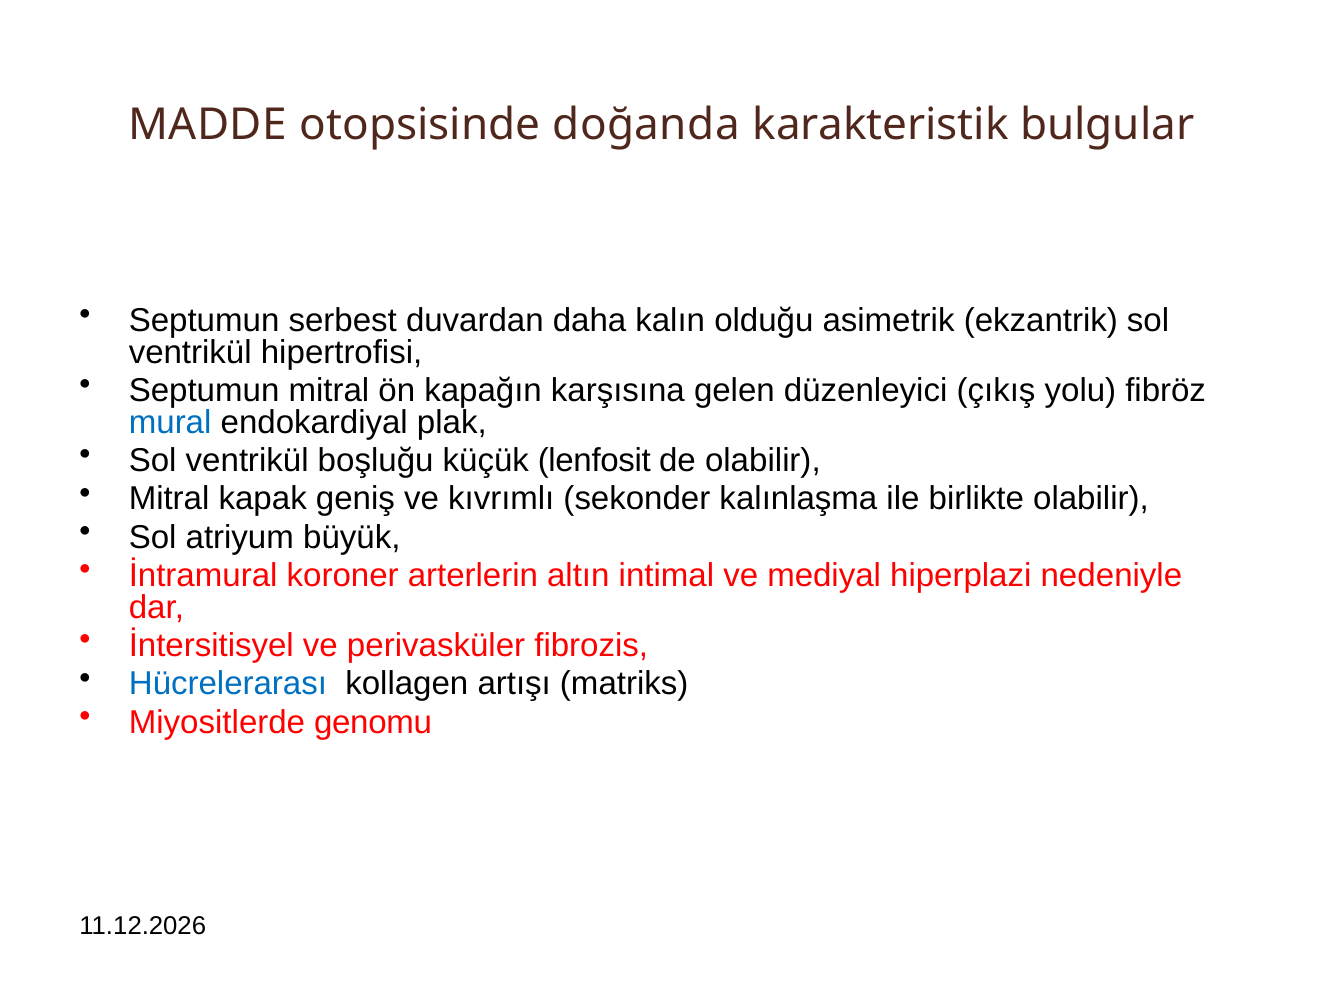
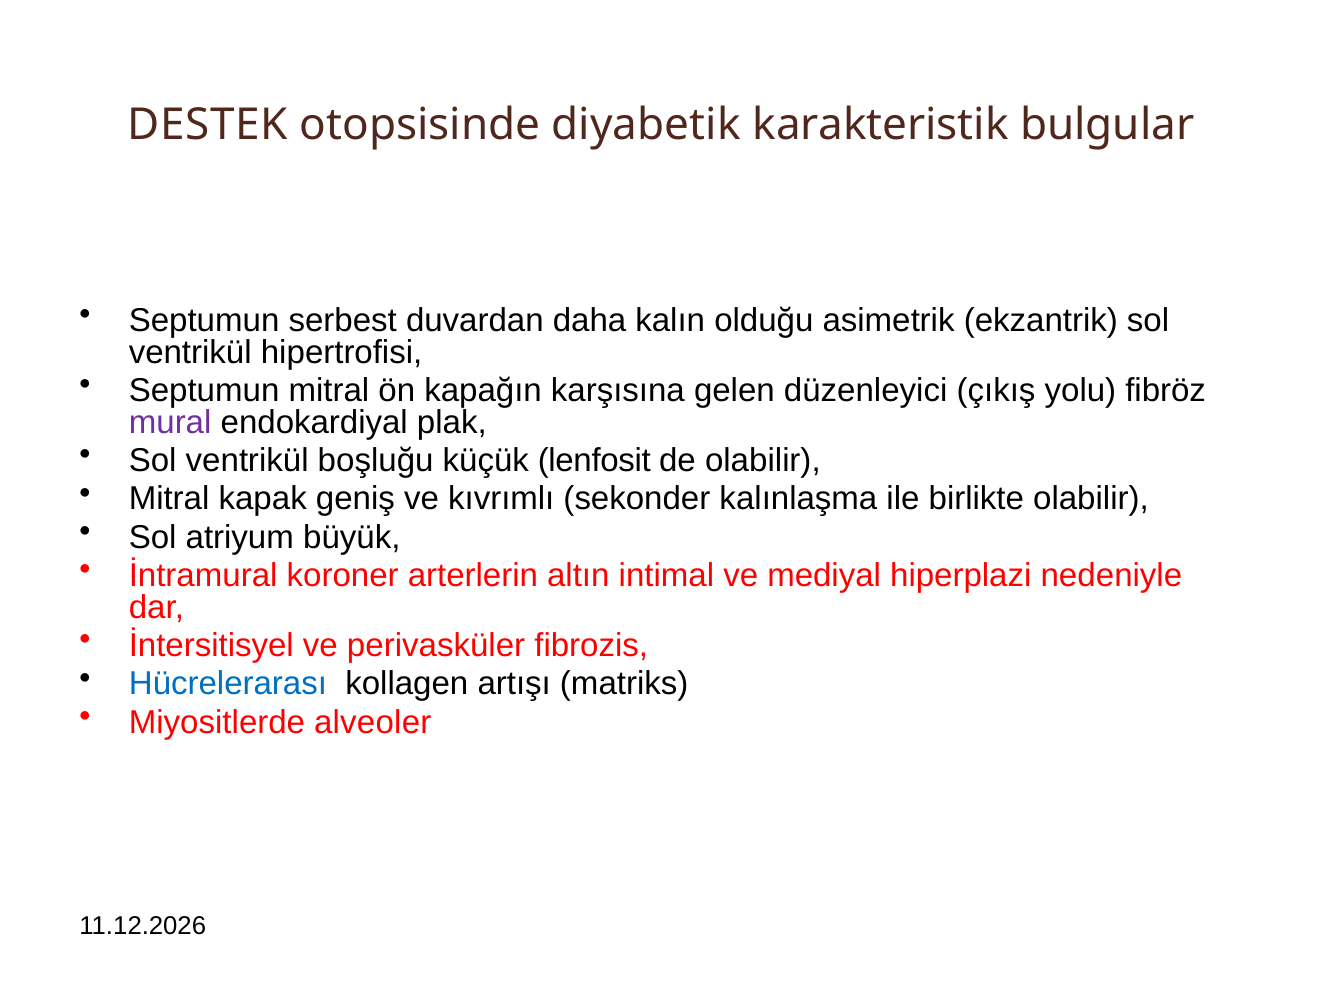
MADDE: MADDE -> DESTEK
doğanda: doğanda -> diyabetik
mural colour: blue -> purple
genomu: genomu -> alveoler
